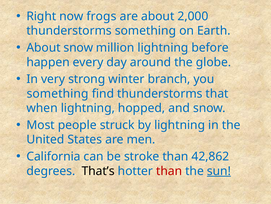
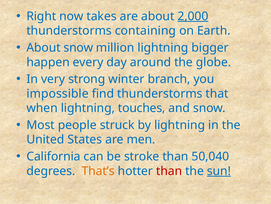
frogs: frogs -> takes
2,000 underline: none -> present
thunderstorms something: something -> containing
before: before -> bigger
something at (58, 93): something -> impossible
hopped: hopped -> touches
42,862: 42,862 -> 50,040
That’s colour: black -> orange
